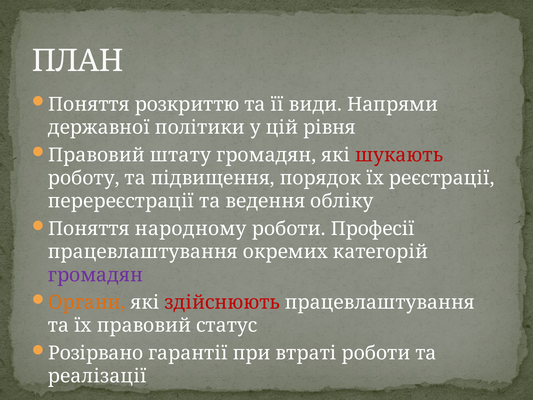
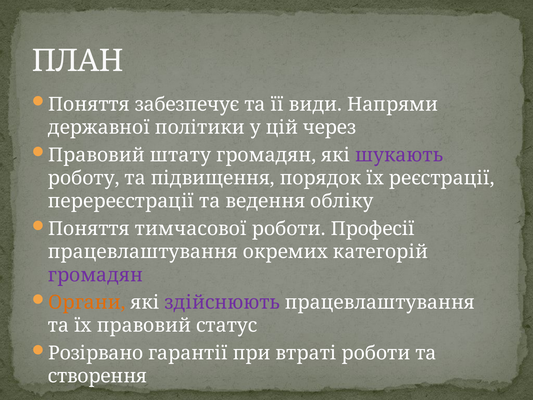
розкриттю: розкриттю -> забезпечує
рівня: рівня -> через
шукають colour: red -> purple
народному: народному -> тимчасової
здійснюють colour: red -> purple
реалізації: реалізації -> створення
